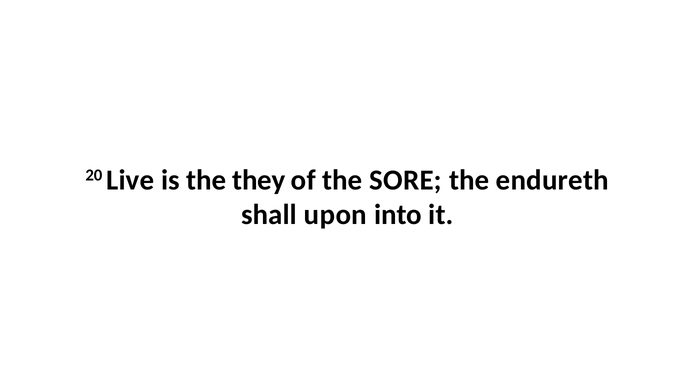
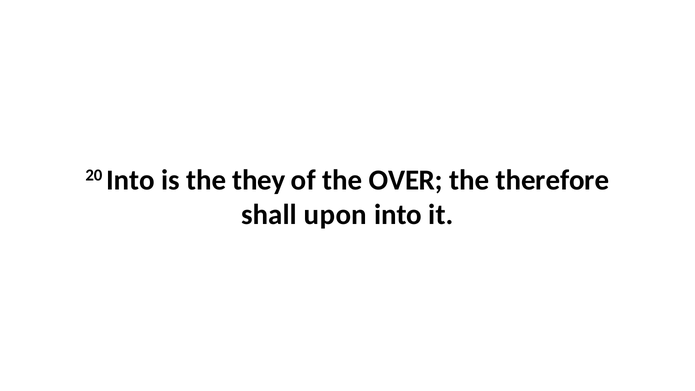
20 Live: Live -> Into
SORE: SORE -> OVER
endureth: endureth -> therefore
